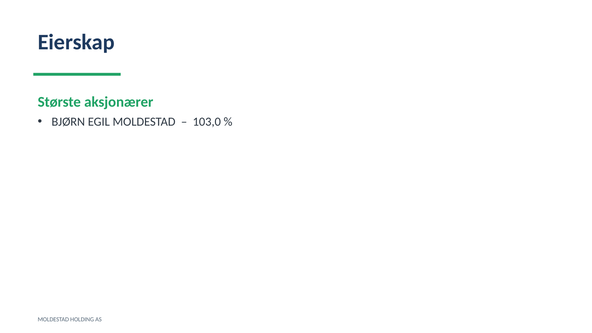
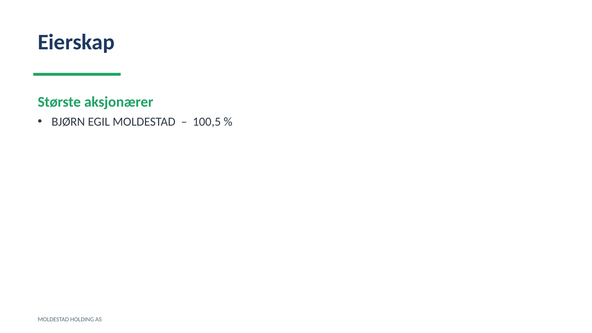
103,0: 103,0 -> 100,5
